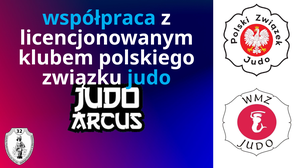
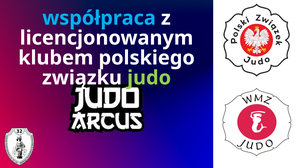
judo colour: light blue -> light green
